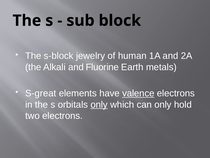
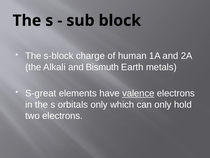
jewelry: jewelry -> charge
Fluorine: Fluorine -> Bismuth
only at (99, 104) underline: present -> none
